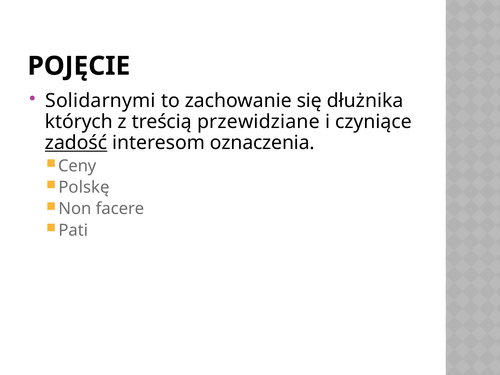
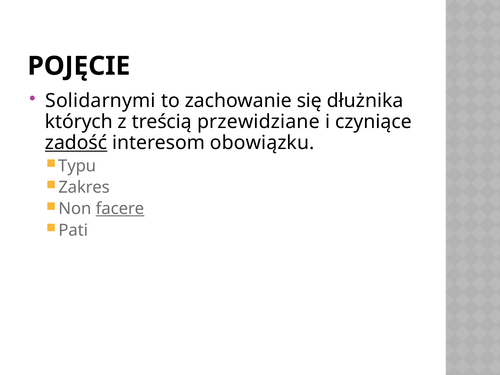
oznaczenia: oznaczenia -> obowiązku
Ceny: Ceny -> Typu
Polskę: Polskę -> Zakres
facere underline: none -> present
